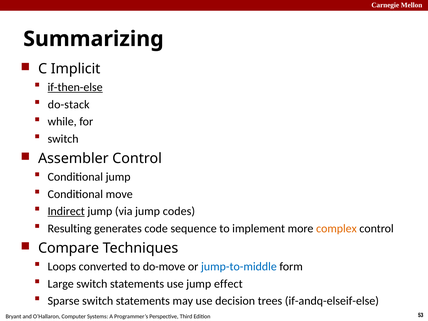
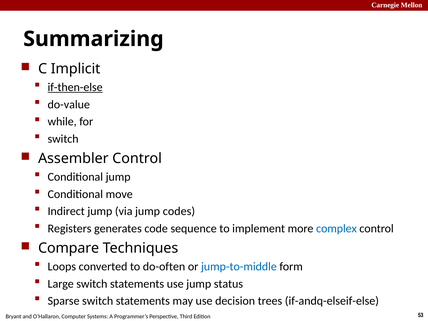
do-stack: do-stack -> do-value
Indirect underline: present -> none
Resulting: Resulting -> Registers
complex colour: orange -> blue
do-move: do-move -> do-often
effect: effect -> status
